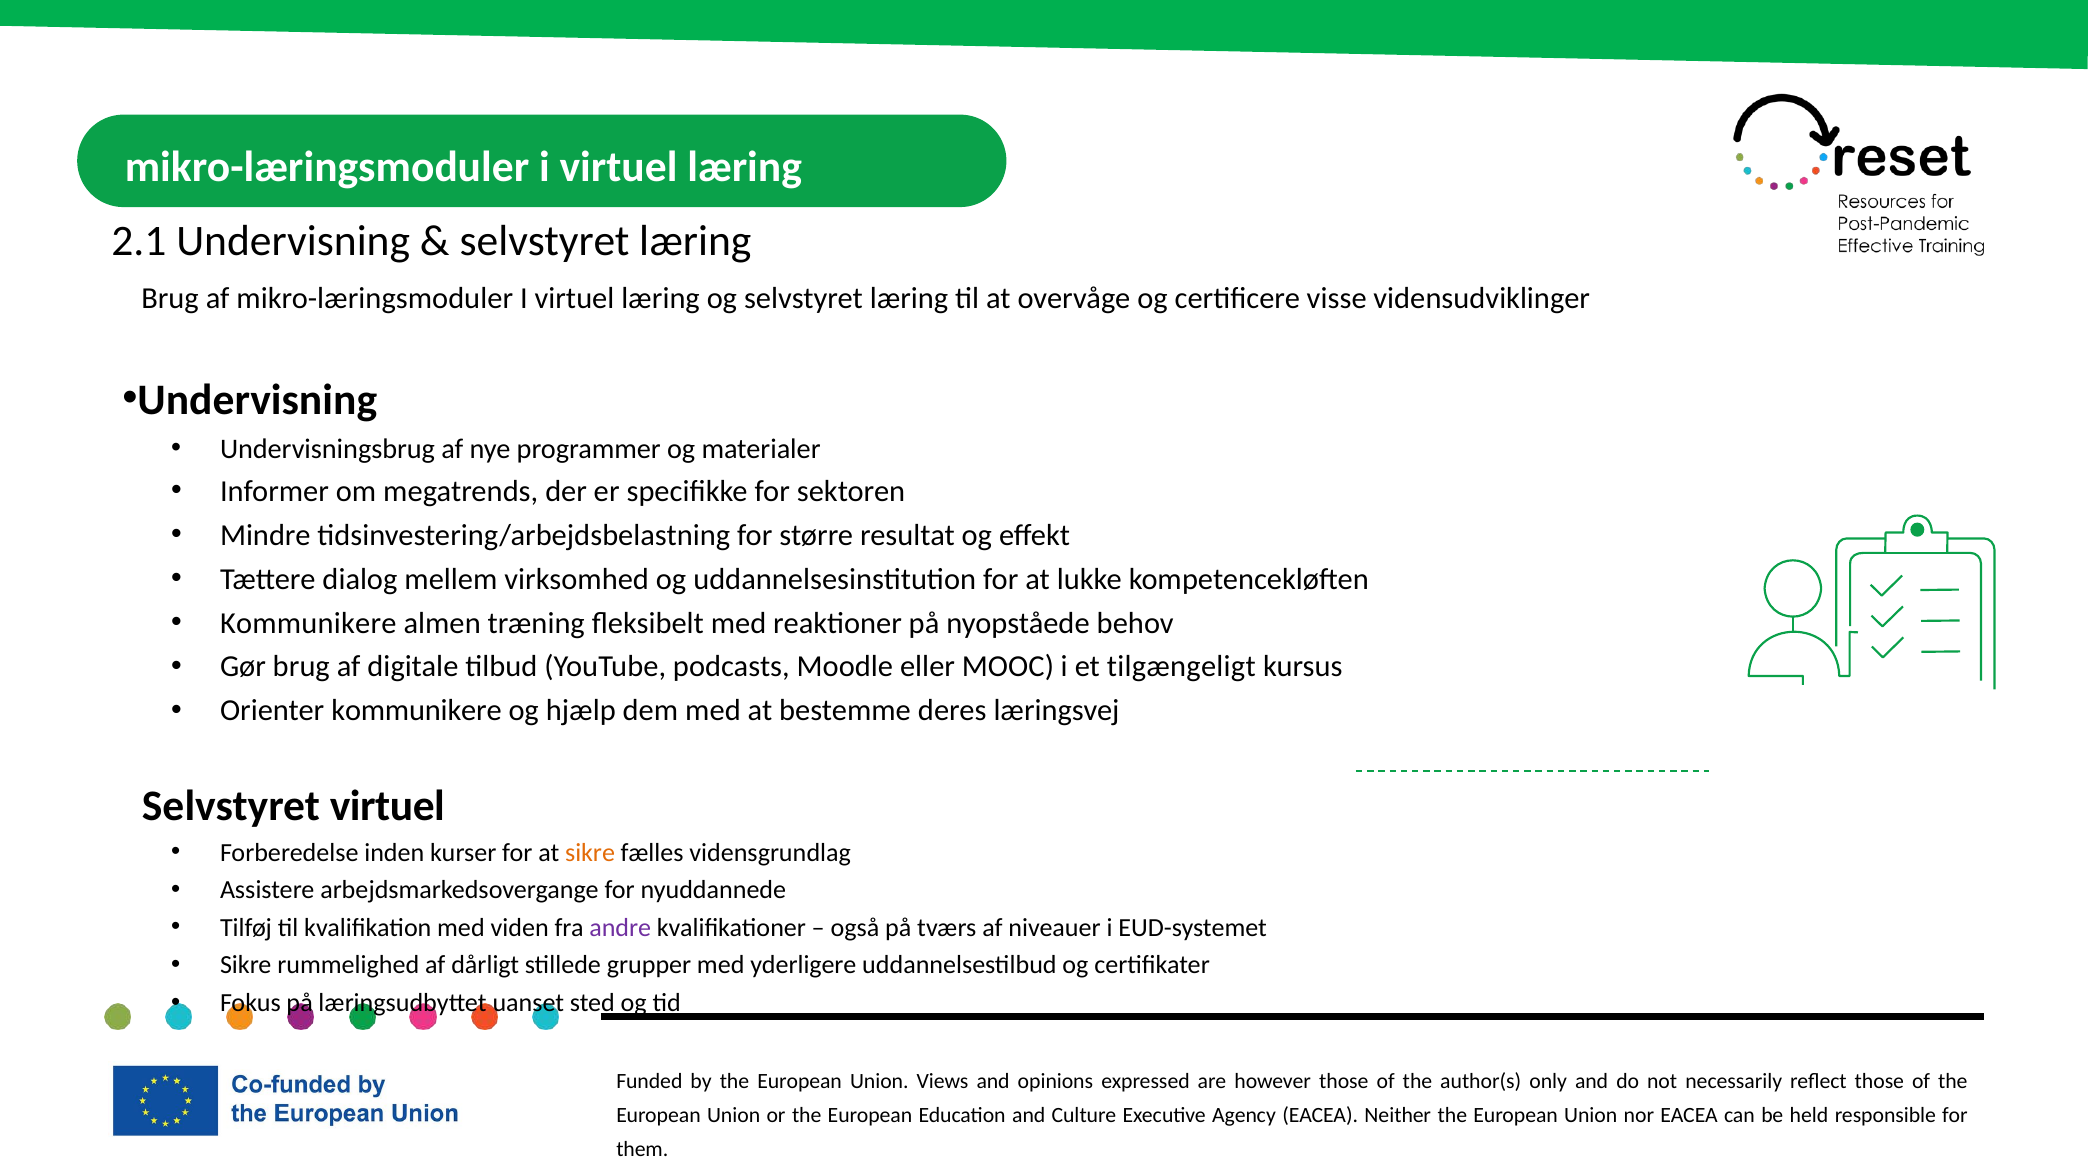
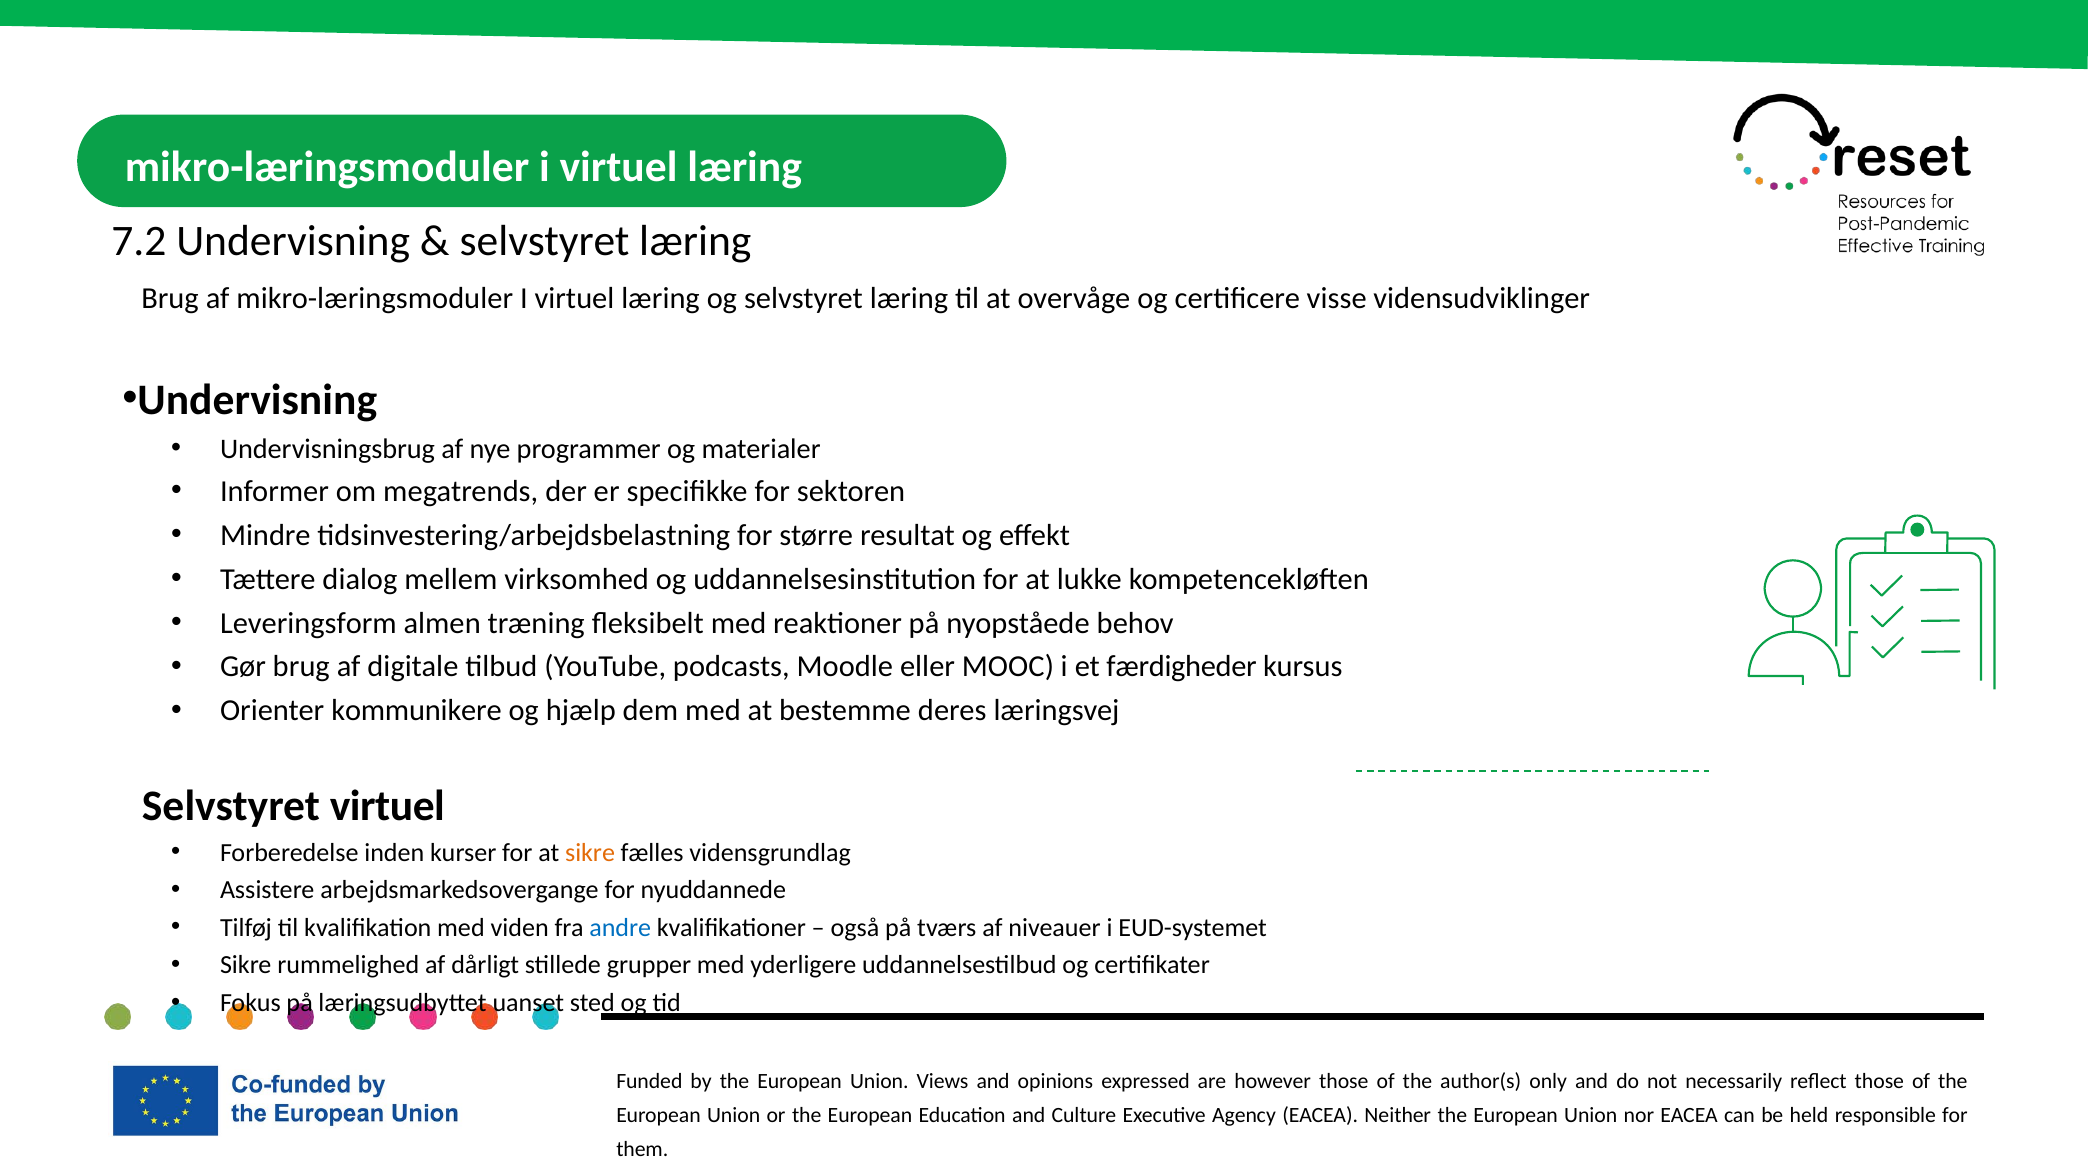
2.1: 2.1 -> 7.2
Kommunikere at (308, 623): Kommunikere -> Leveringsform
tilgængeligt: tilgængeligt -> færdigheder
andre colour: purple -> blue
